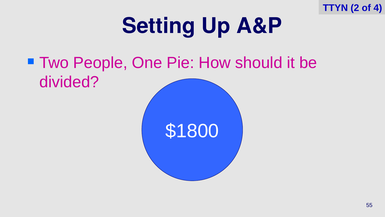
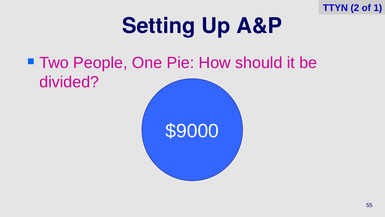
4: 4 -> 1
$1800: $1800 -> $9000
